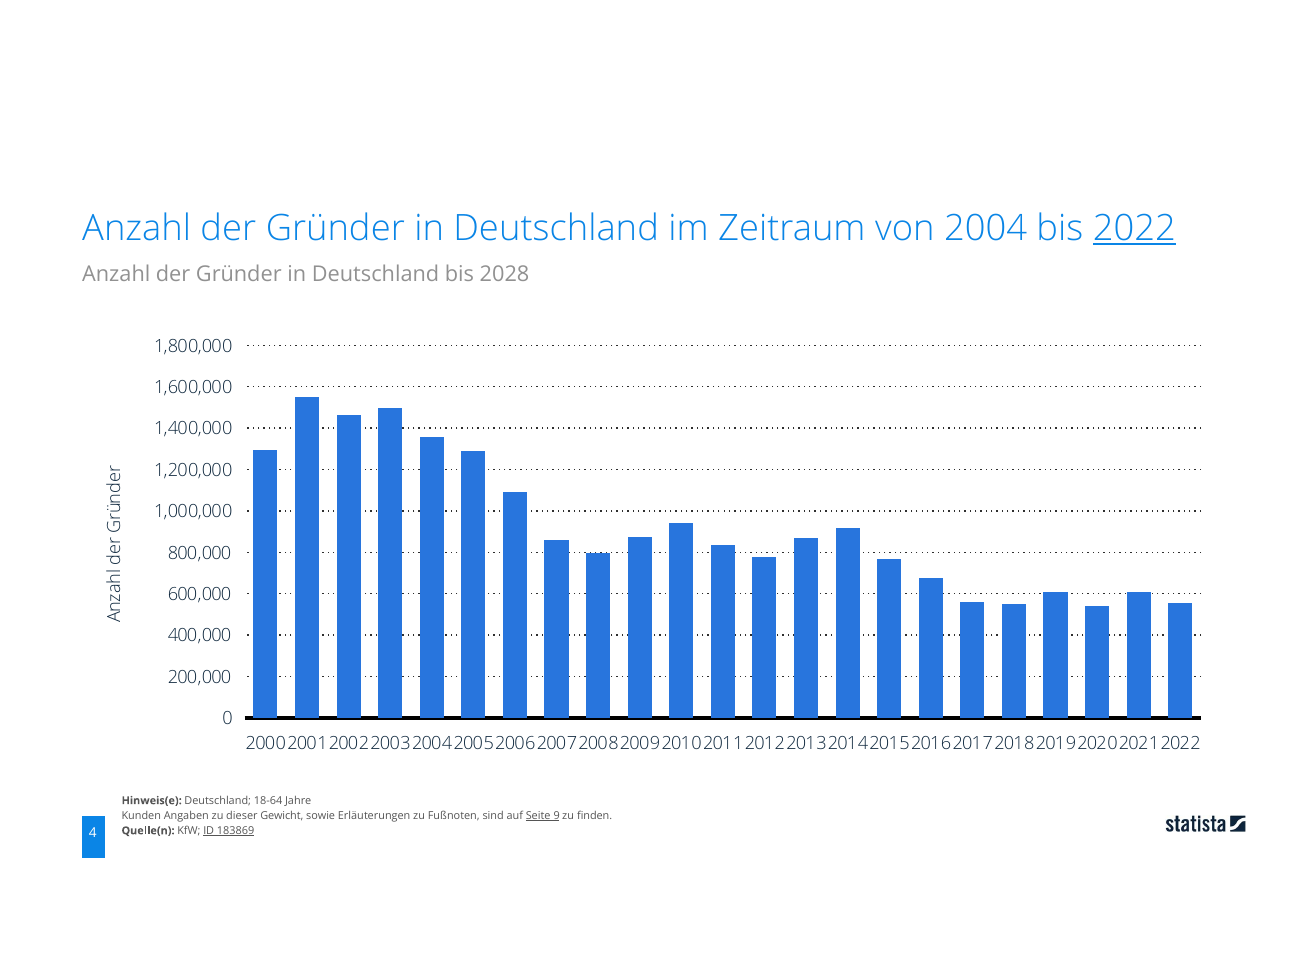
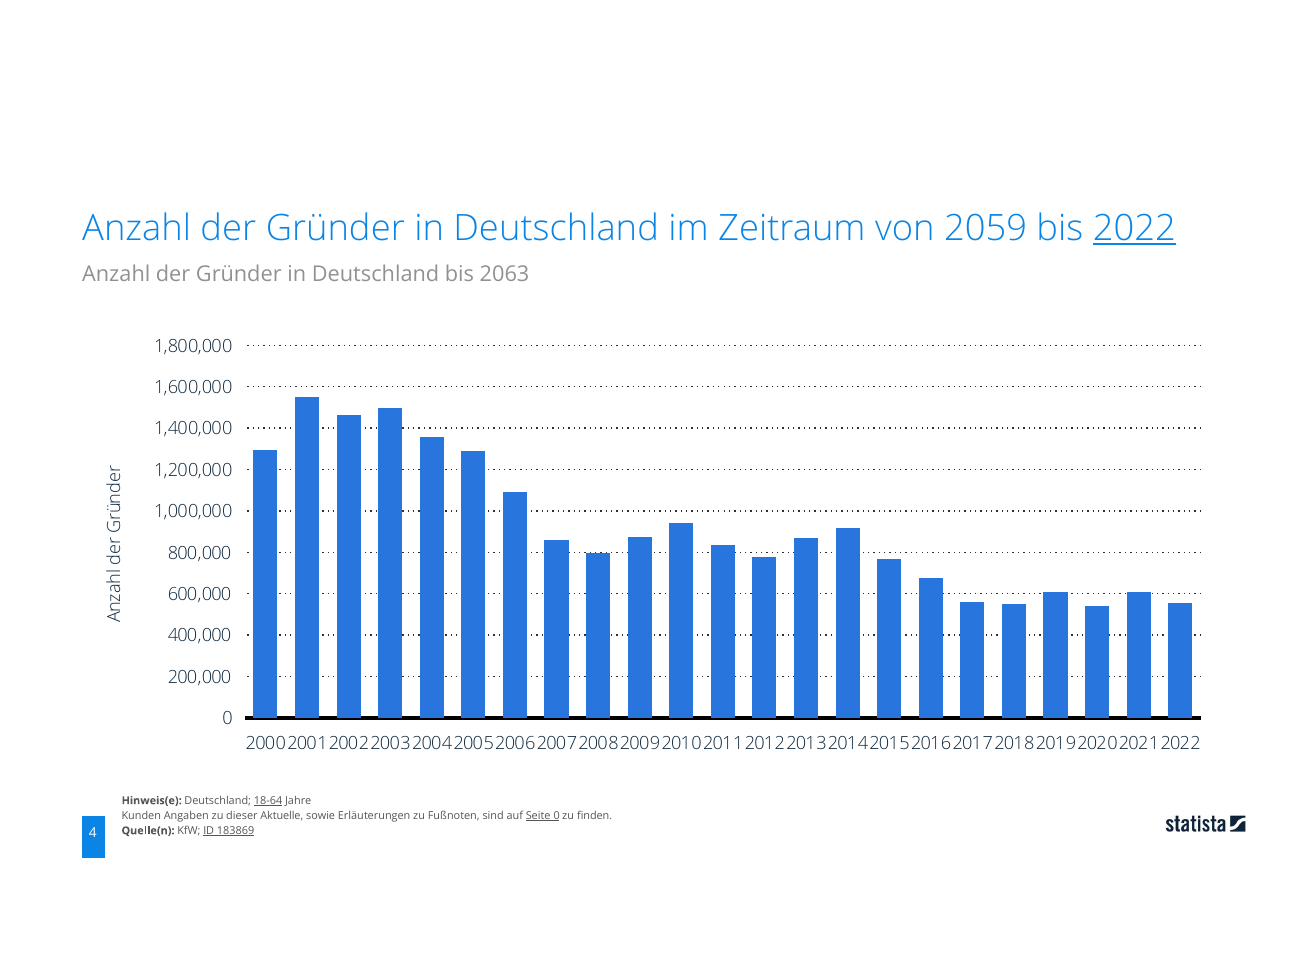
2004: 2004 -> 2059
2028: 2028 -> 2063
18-64 underline: none -> present
Gewicht: Gewicht -> Aktuelle
Seite 9: 9 -> 0
